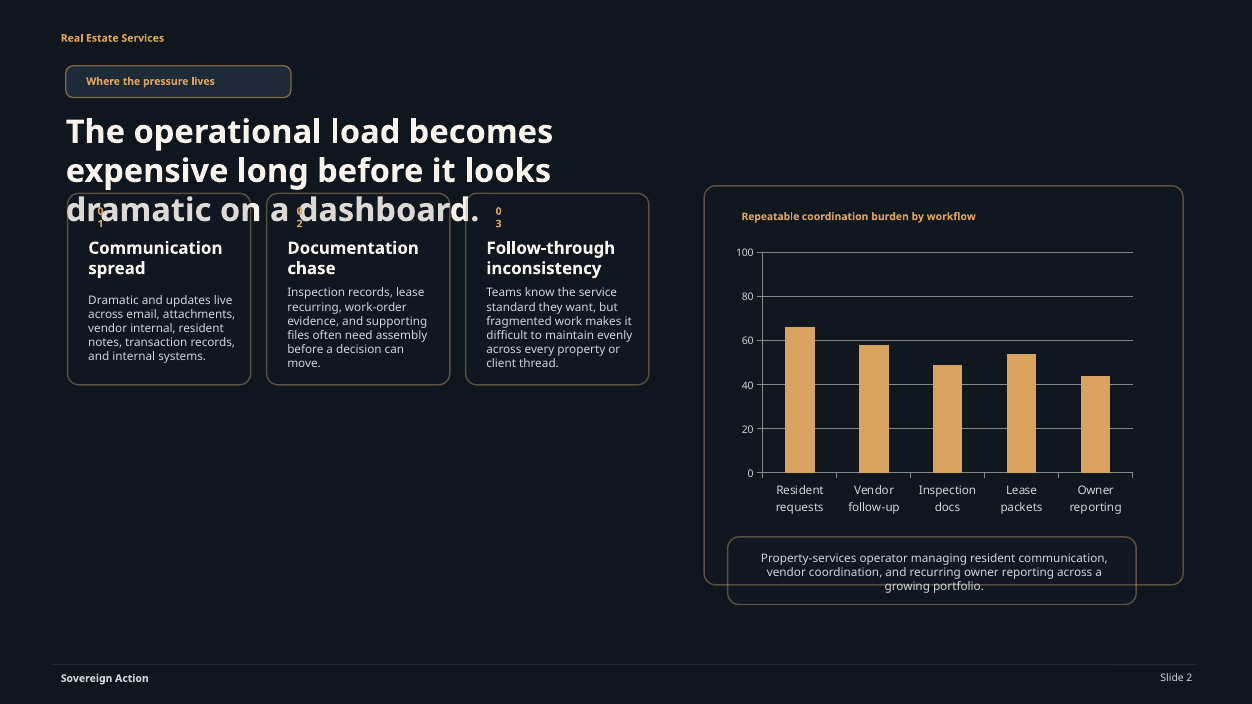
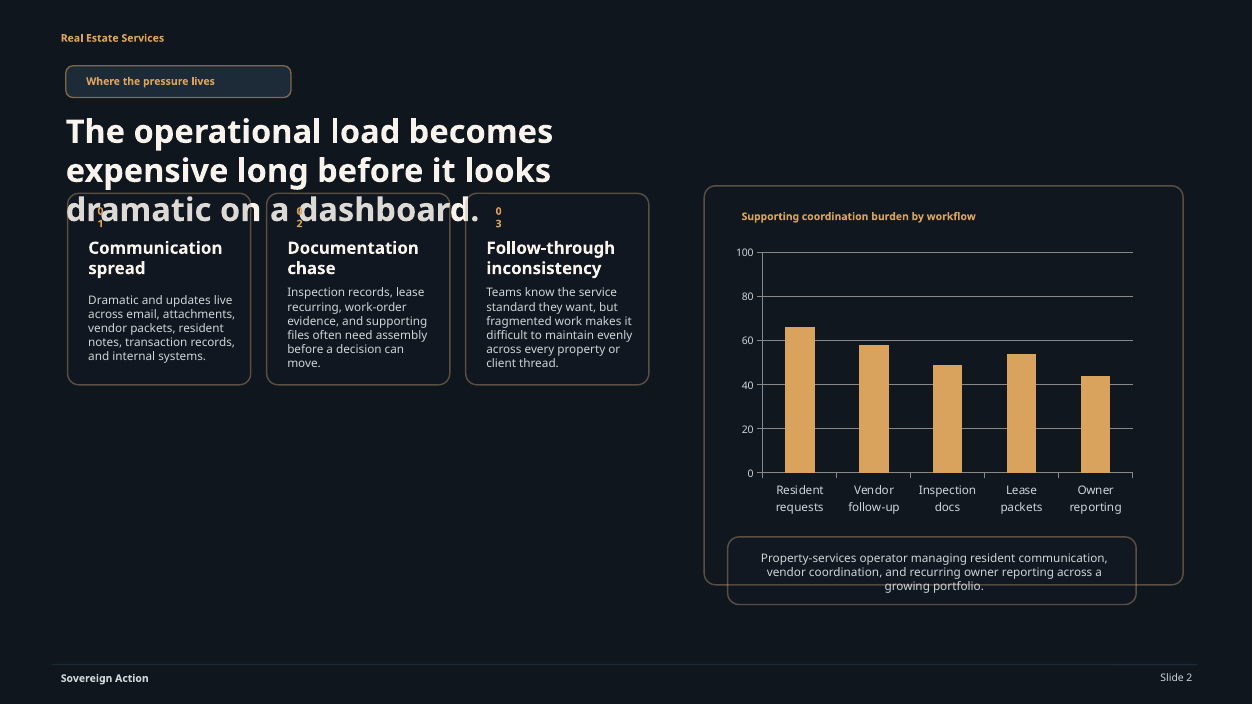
Repeatable at (770, 217): Repeatable -> Supporting
vendor internal: internal -> packets
